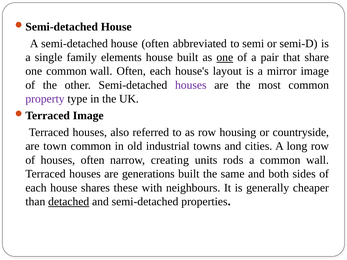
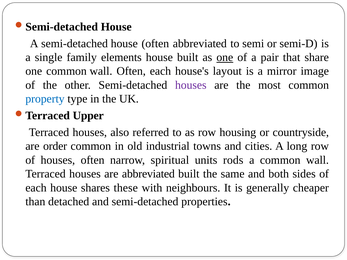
property colour: purple -> blue
Image at (88, 116): Image -> Upper
town: town -> order
creating: creating -> spiritual
are generations: generations -> abbreviated
detached underline: present -> none
